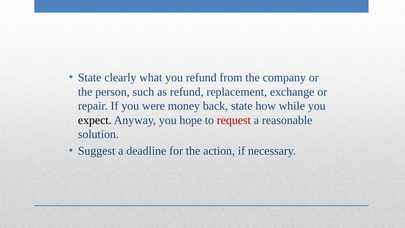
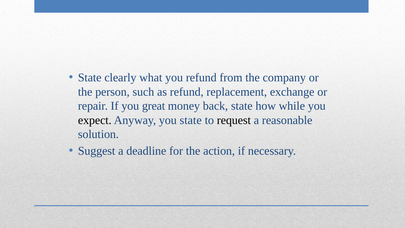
were: were -> great
you hope: hope -> state
request colour: red -> black
